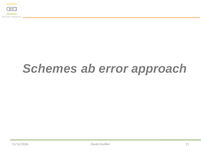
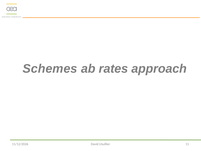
error: error -> rates
